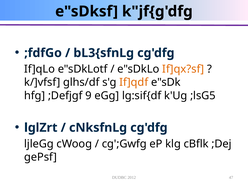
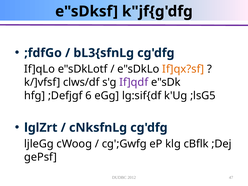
glhs/df: glhs/df -> clws/df
If]qdf colour: orange -> purple
9: 9 -> 6
